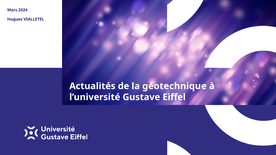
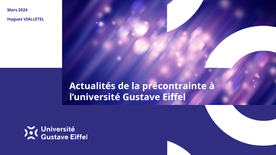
géotechnique: géotechnique -> précontrainte
